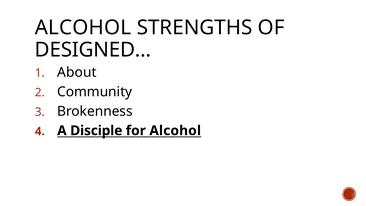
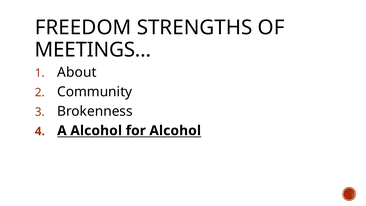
ALCOHOL at (83, 27): ALCOHOL -> FREEDOM
DESIGNED…: DESIGNED… -> MEETINGS…
A Disciple: Disciple -> Alcohol
